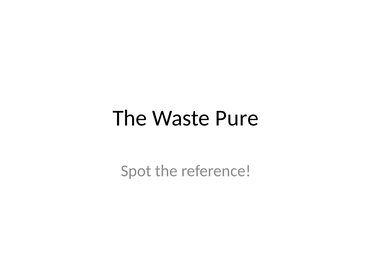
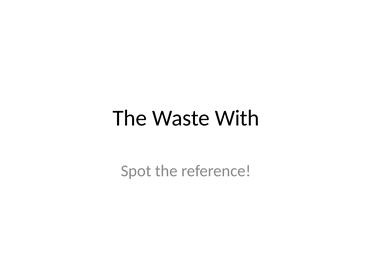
Pure: Pure -> With
